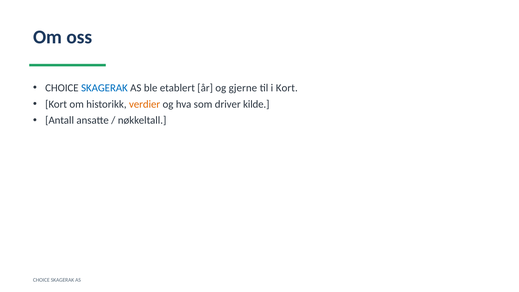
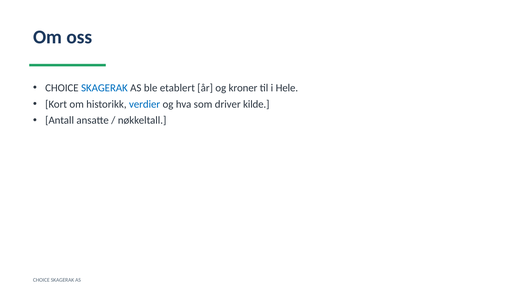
gjerne: gjerne -> kroner
i Kort: Kort -> Hele
verdier colour: orange -> blue
